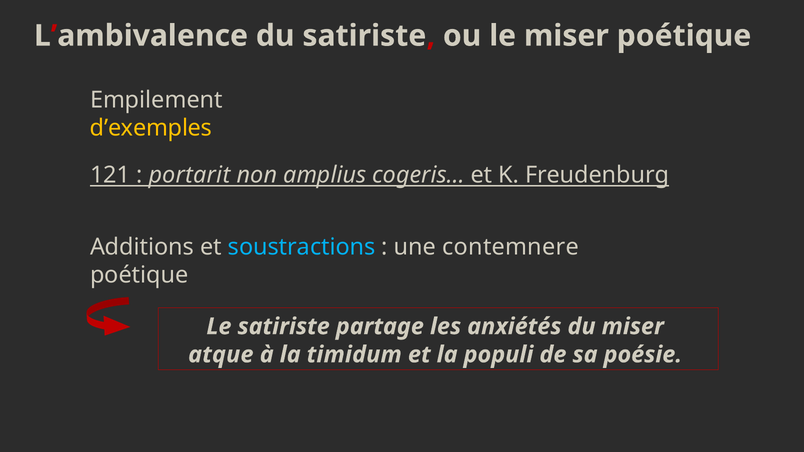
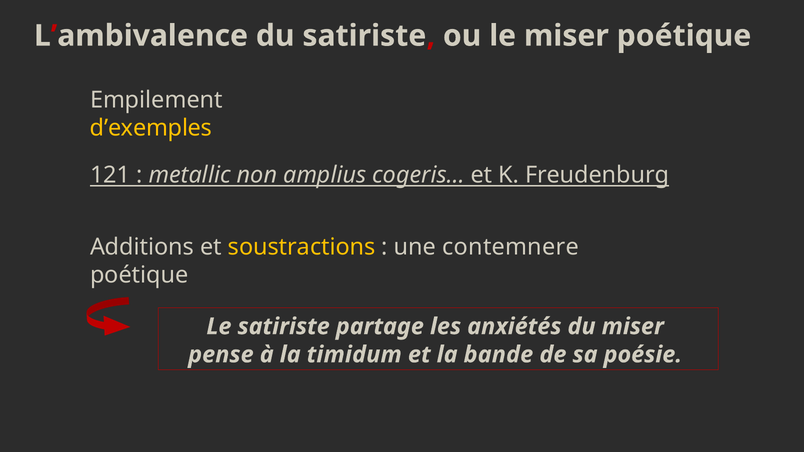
portarit: portarit -> metallic
soustractions colour: light blue -> yellow
atque: atque -> pense
populi: populi -> bande
